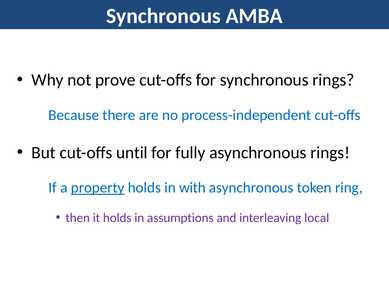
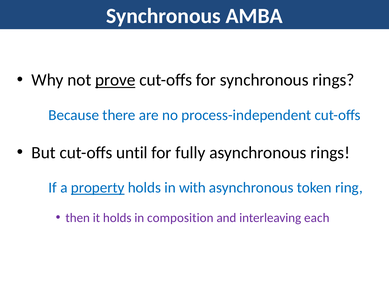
prove underline: none -> present
assumptions: assumptions -> composition
local: local -> each
